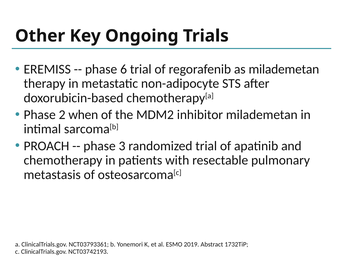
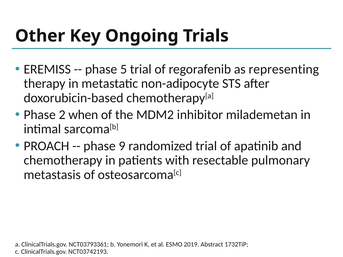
6: 6 -> 5
as milademetan: milademetan -> representing
3: 3 -> 9
